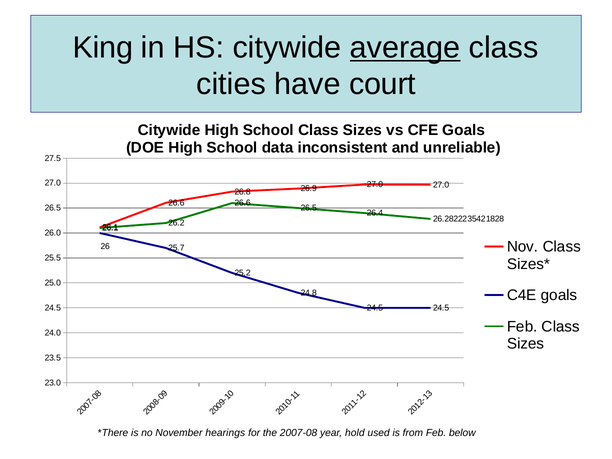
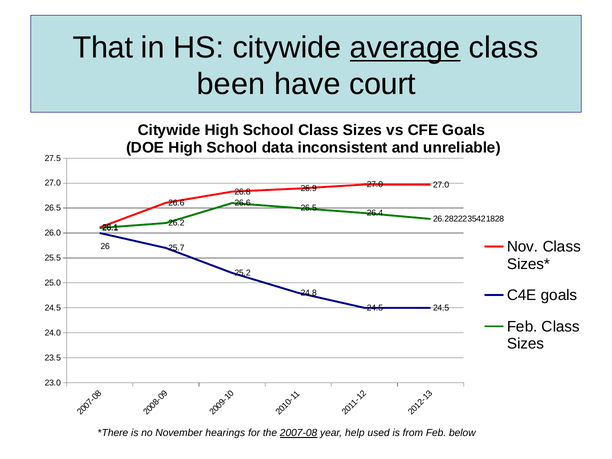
King: King -> That
cities: cities -> been
2007-08 underline: none -> present
hold: hold -> help
